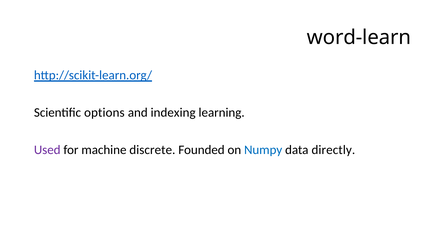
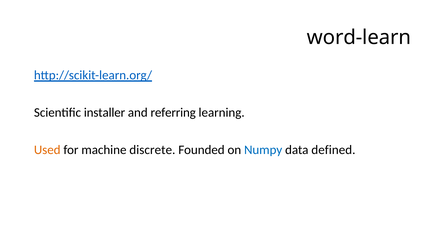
options: options -> installer
indexing: indexing -> referring
Used colour: purple -> orange
directly: directly -> defined
